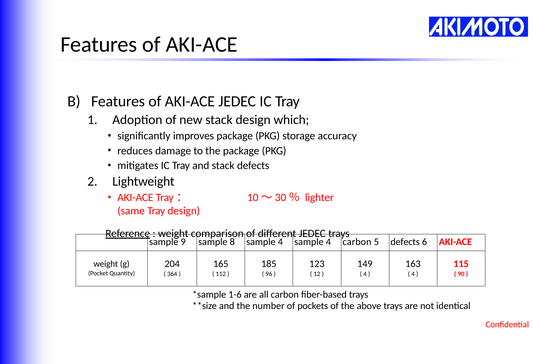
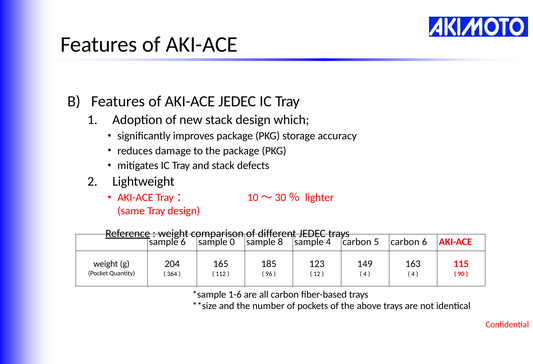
sample 9: 9 -> 6
8: 8 -> 0
4 at (280, 242): 4 -> 8
5 defects: defects -> carbon
